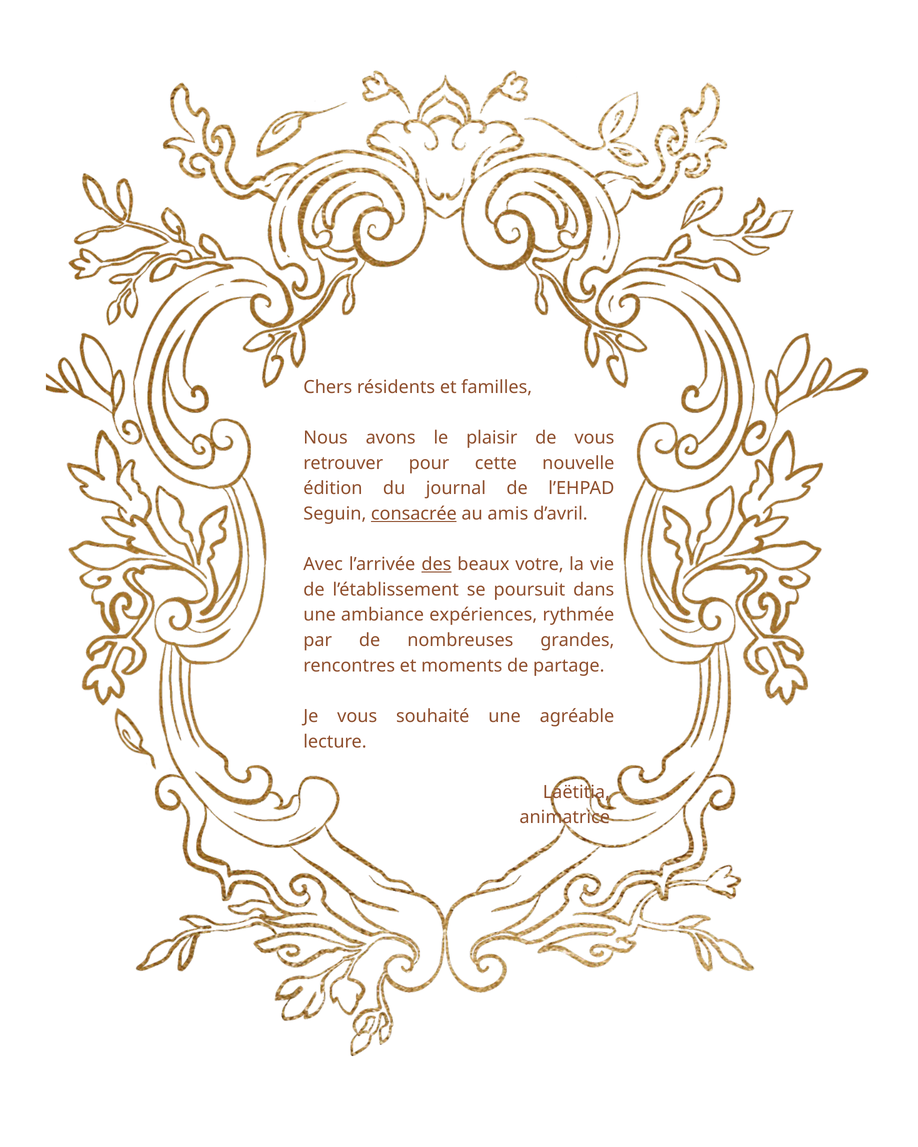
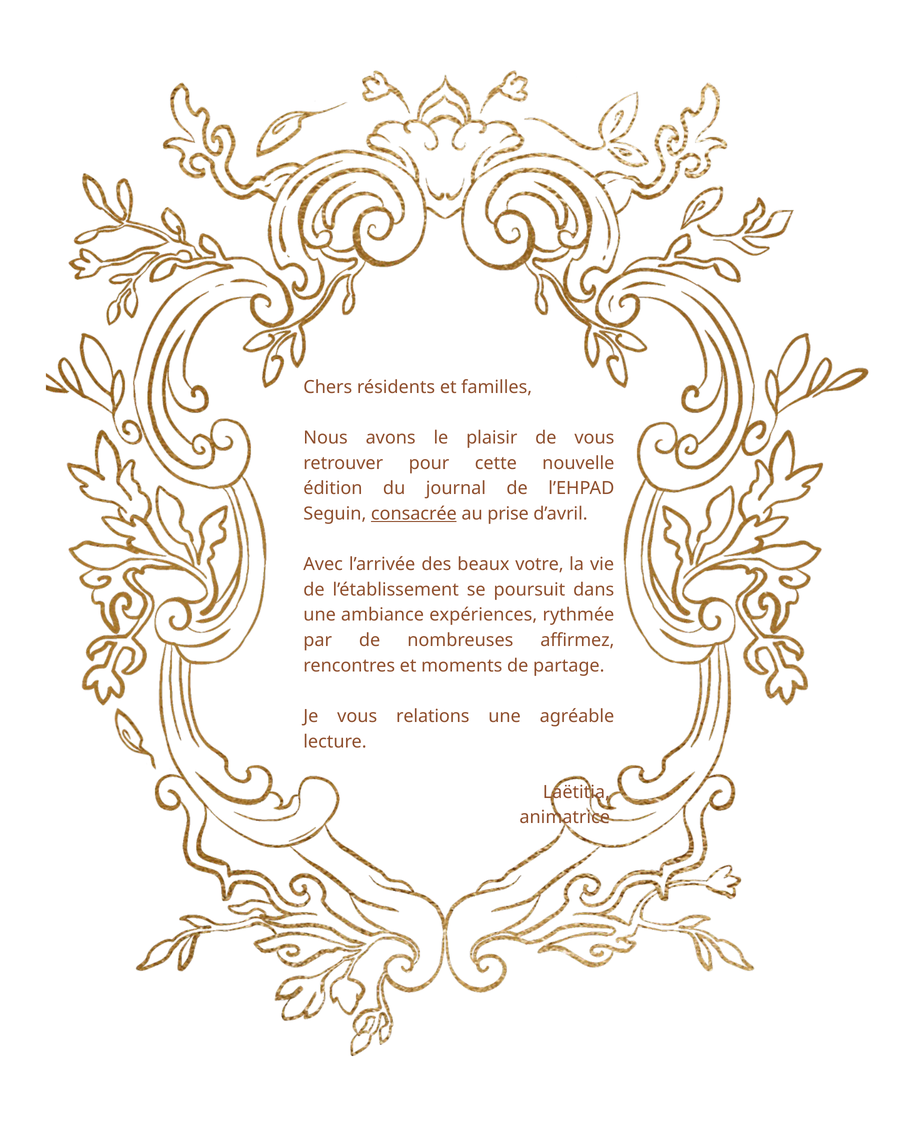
amis: amis -> prise
des underline: present -> none
grandes: grandes -> affirmez
souhaité: souhaité -> relations
